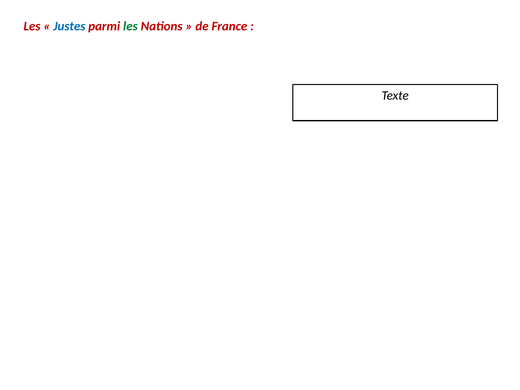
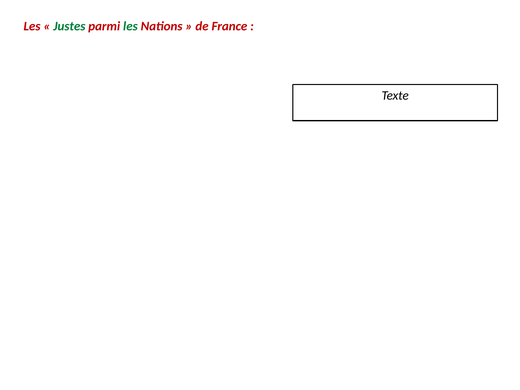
Justes colour: blue -> green
